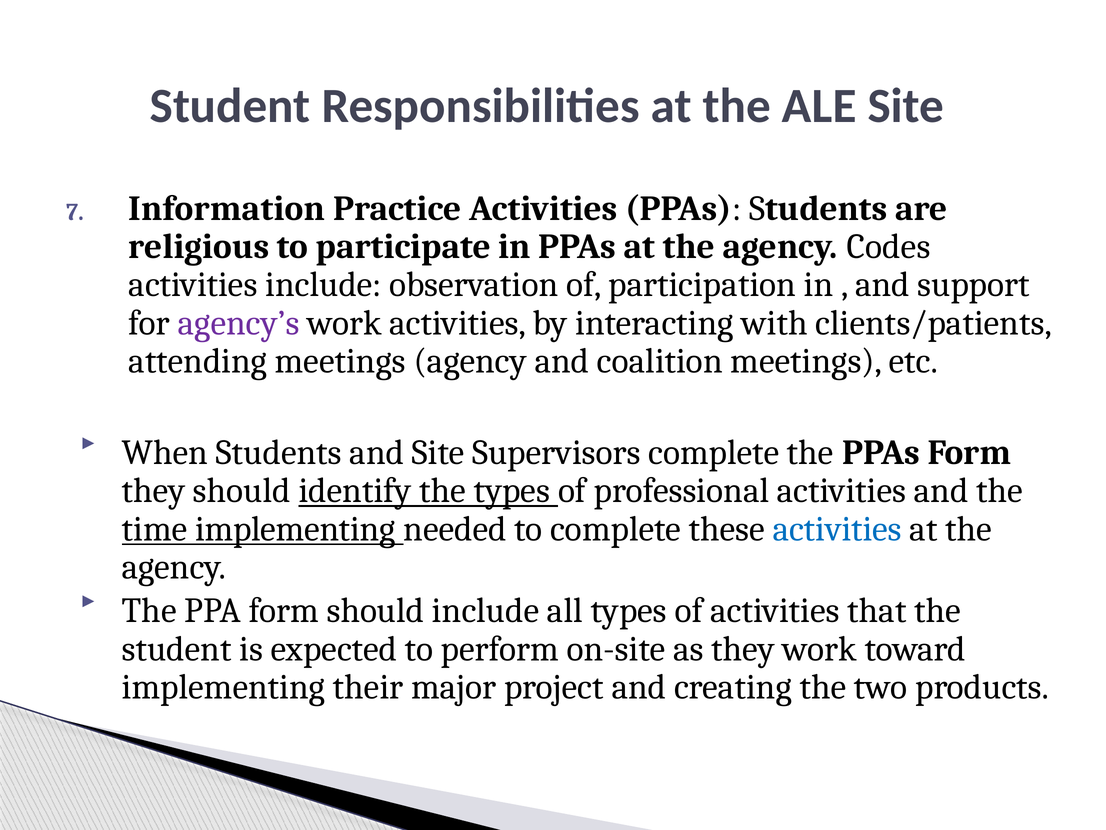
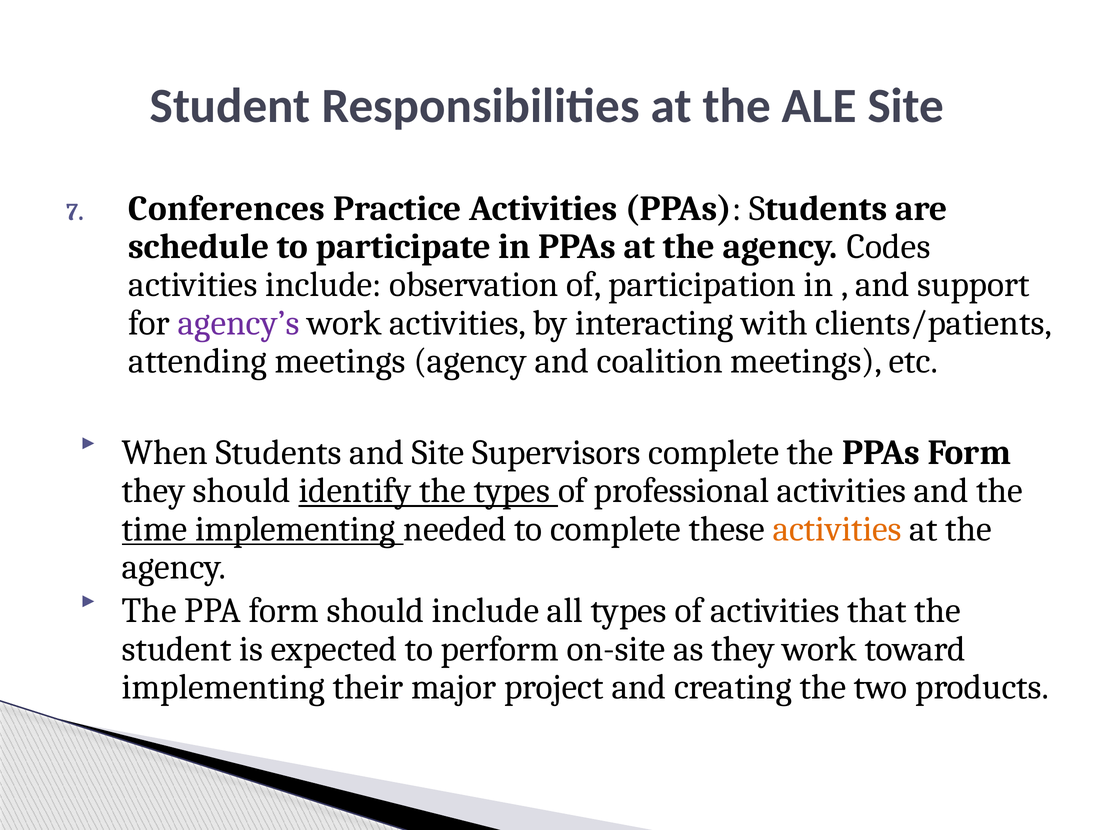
Information: Information -> Conferences
religious: religious -> schedule
activities at (837, 529) colour: blue -> orange
